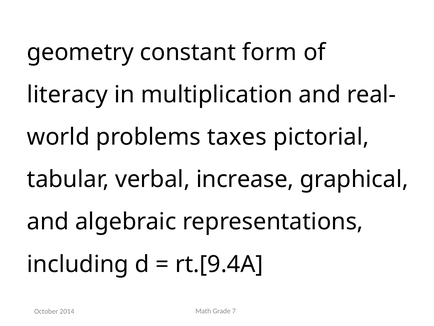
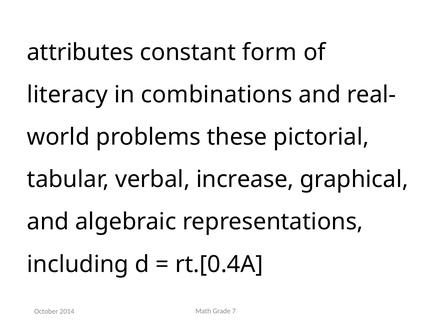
geometry: geometry -> attributes
multiplication: multiplication -> combinations
taxes: taxes -> these
rt.[9.4A: rt.[9.4A -> rt.[0.4A
